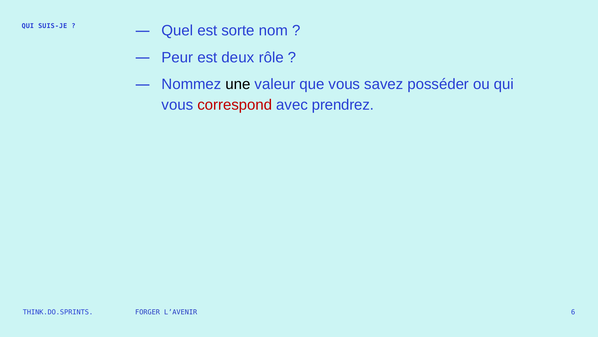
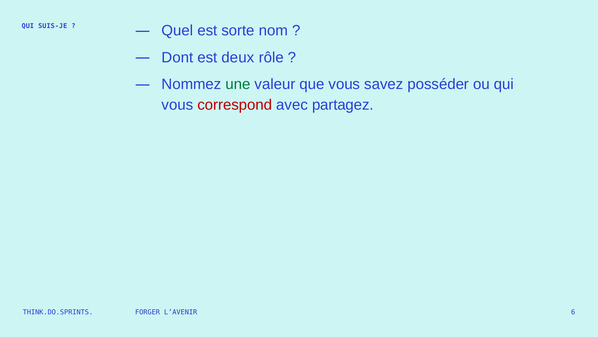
Peur: Peur -> Dont
une colour: black -> green
prendrez: prendrez -> partagez
